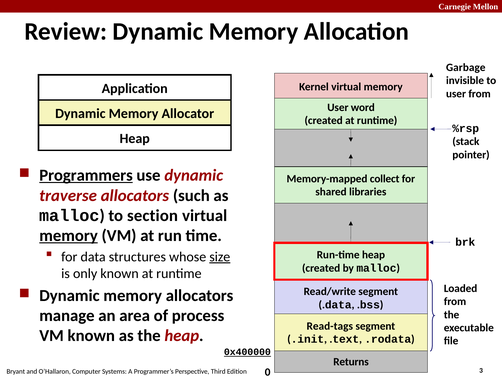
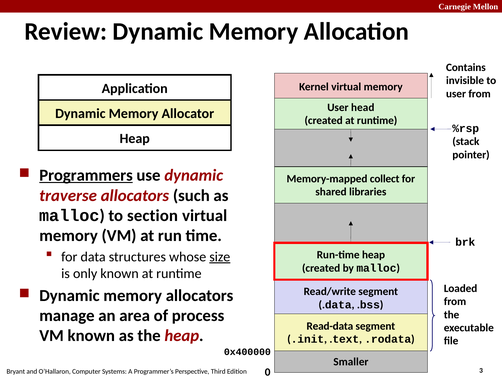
Garbage: Garbage -> Contains
word: word -> head
memory at (69, 235) underline: present -> none
Read-tags: Read-tags -> Read-data
0x400000 underline: present -> none
Returns: Returns -> Smaller
